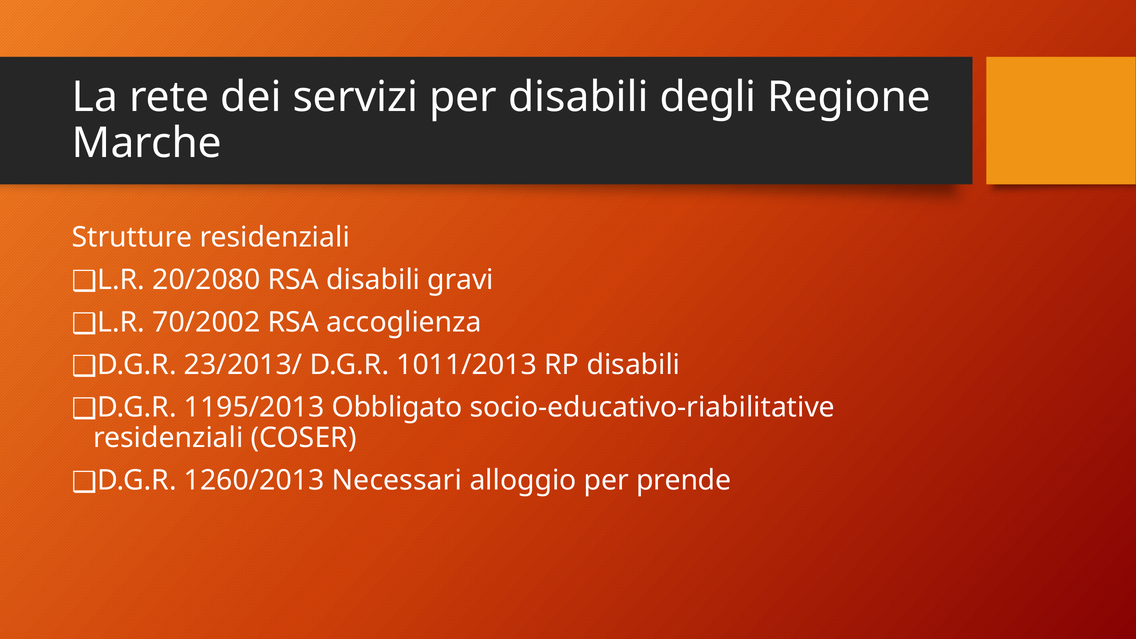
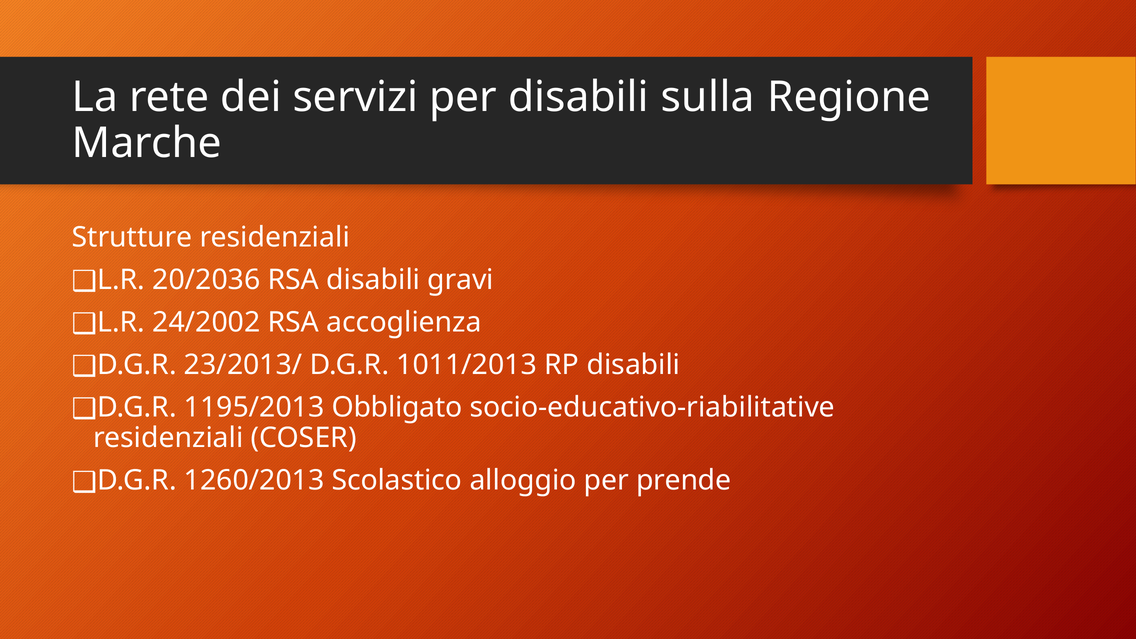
degli: degli -> sulla
20/2080: 20/2080 -> 20/2036
70/2002: 70/2002 -> 24/2002
Necessari: Necessari -> Scolastico
